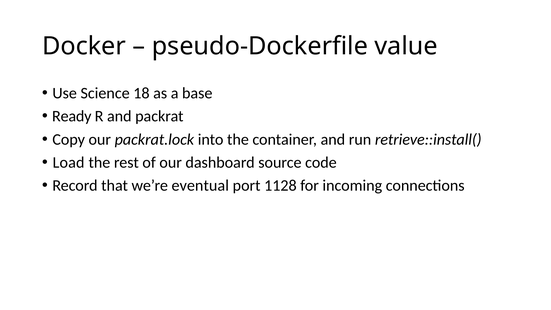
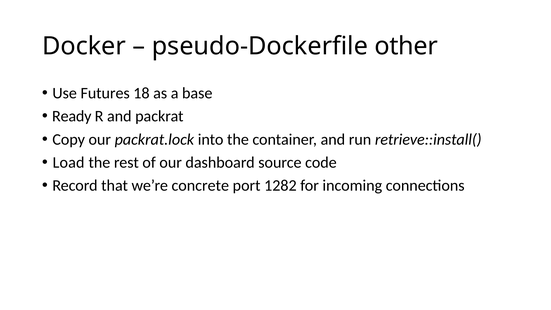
value: value -> other
Science: Science -> Futures
eventual: eventual -> concrete
1128: 1128 -> 1282
